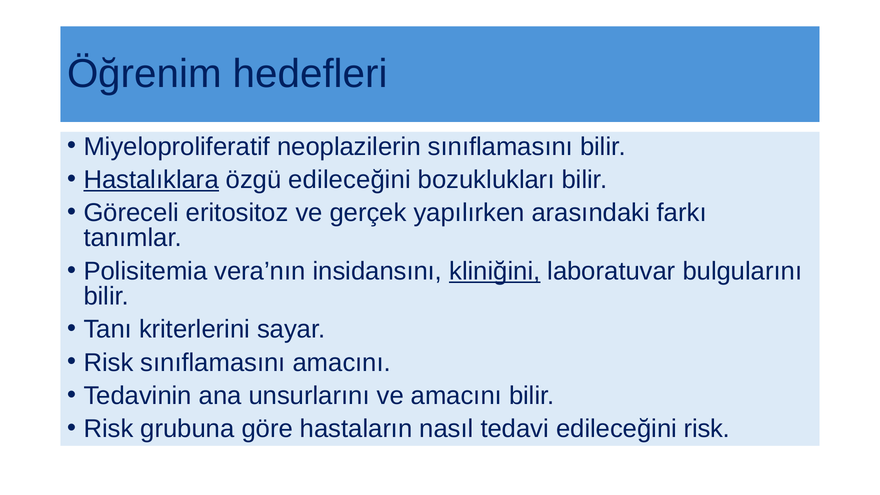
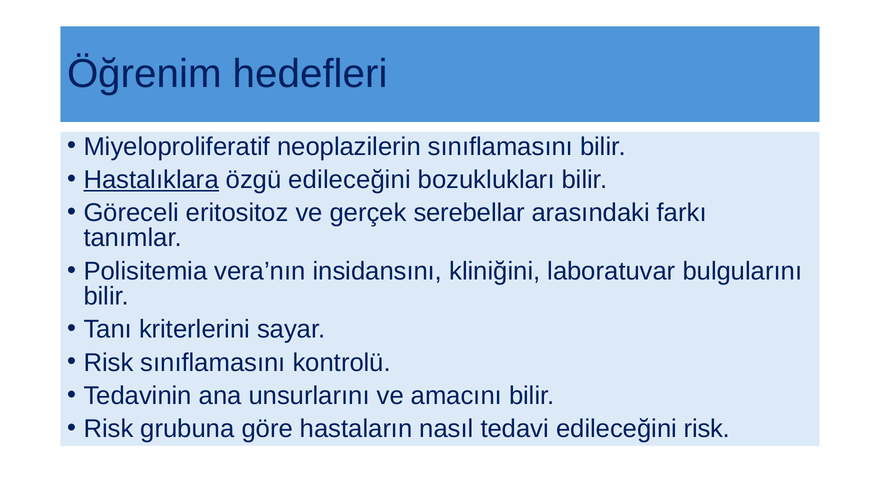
yapılırken: yapılırken -> serebellar
kliniğini underline: present -> none
sınıflamasını amacını: amacını -> kontrolü
